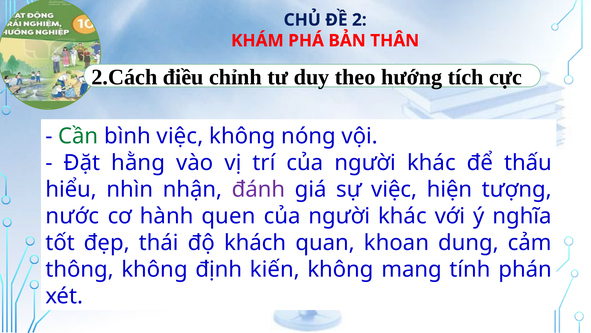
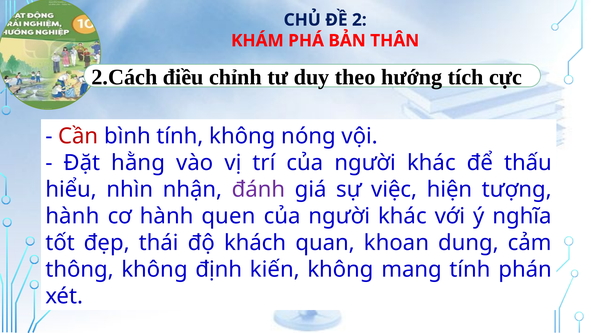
Cần colour: green -> red
bình việc: việc -> tính
nước at (72, 216): nước -> hành
